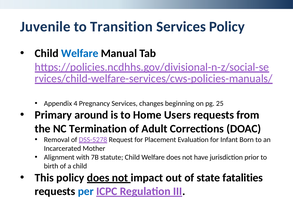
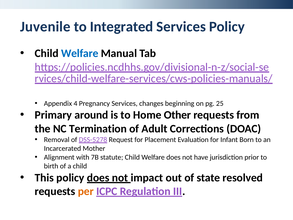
Transition: Transition -> Integrated
Users: Users -> Other
fatalities: fatalities -> resolved
per colour: blue -> orange
